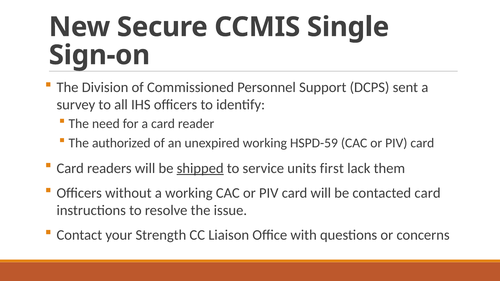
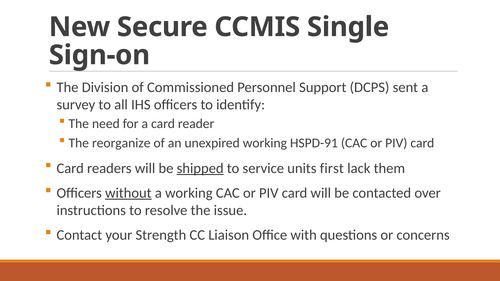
authorized: authorized -> reorganize
HSPD-59: HSPD-59 -> HSPD-91
without underline: none -> present
contacted card: card -> over
